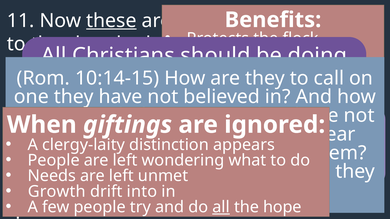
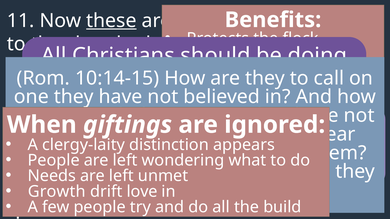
into: into -> love
all at (221, 207) underline: present -> none
hope: hope -> build
